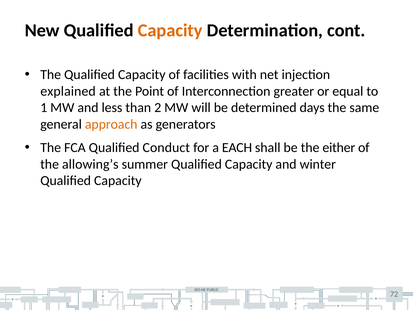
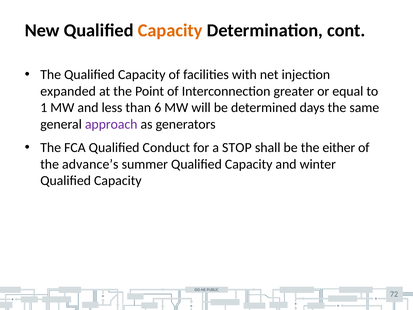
explained: explained -> expanded
2: 2 -> 6
approach colour: orange -> purple
EACH: EACH -> STOP
allowing’s: allowing’s -> advance’s
